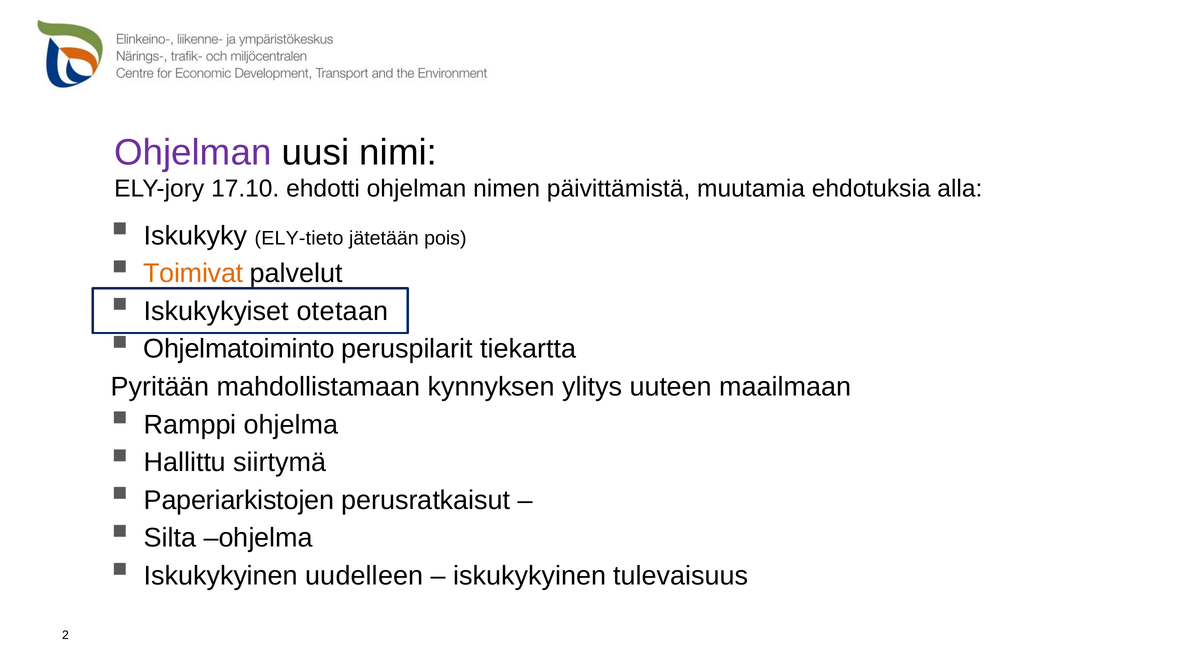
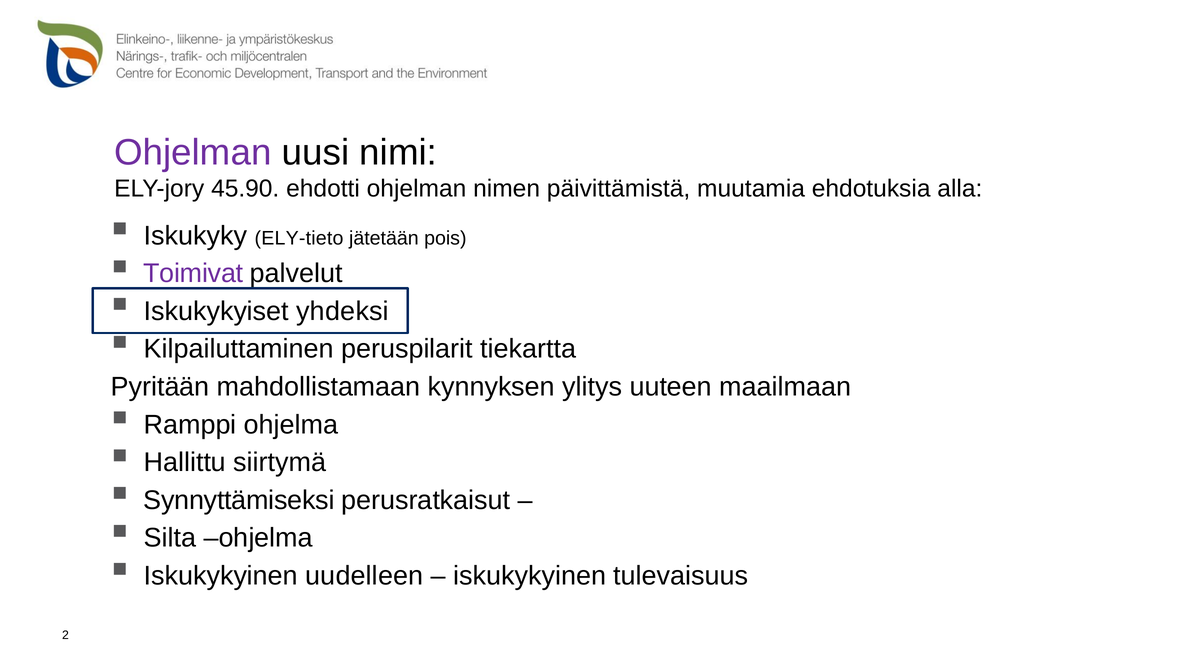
17.10: 17.10 -> 45.90
Toimivat colour: orange -> purple
otetaan: otetaan -> yhdeksi
Ohjelmatoiminto: Ohjelmatoiminto -> Kilpailuttaminen
Paperiarkistojen: Paperiarkistojen -> Synnyttämiseksi
